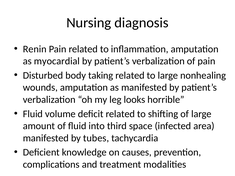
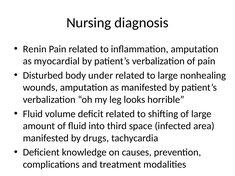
taking: taking -> under
tubes: tubes -> drugs
